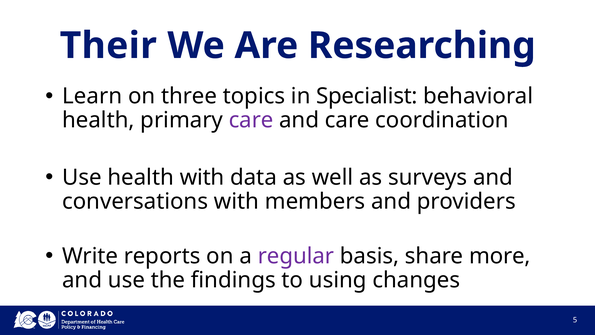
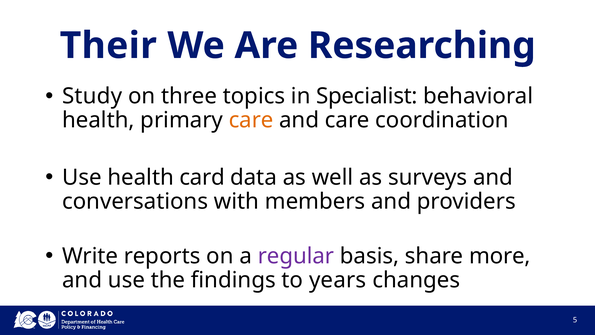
Learn: Learn -> Study
care at (251, 120) colour: purple -> orange
health with: with -> card
using: using -> years
